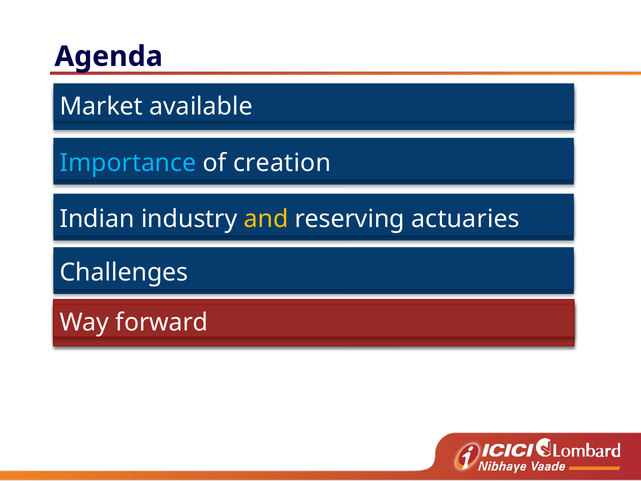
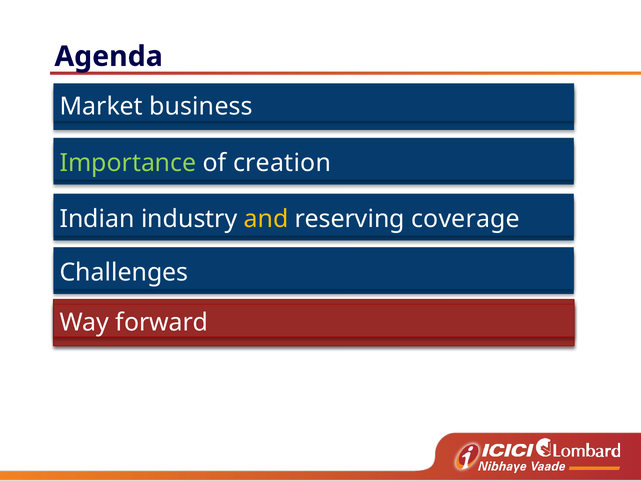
available: available -> business
Importance colour: light blue -> light green
actuaries: actuaries -> coverage
